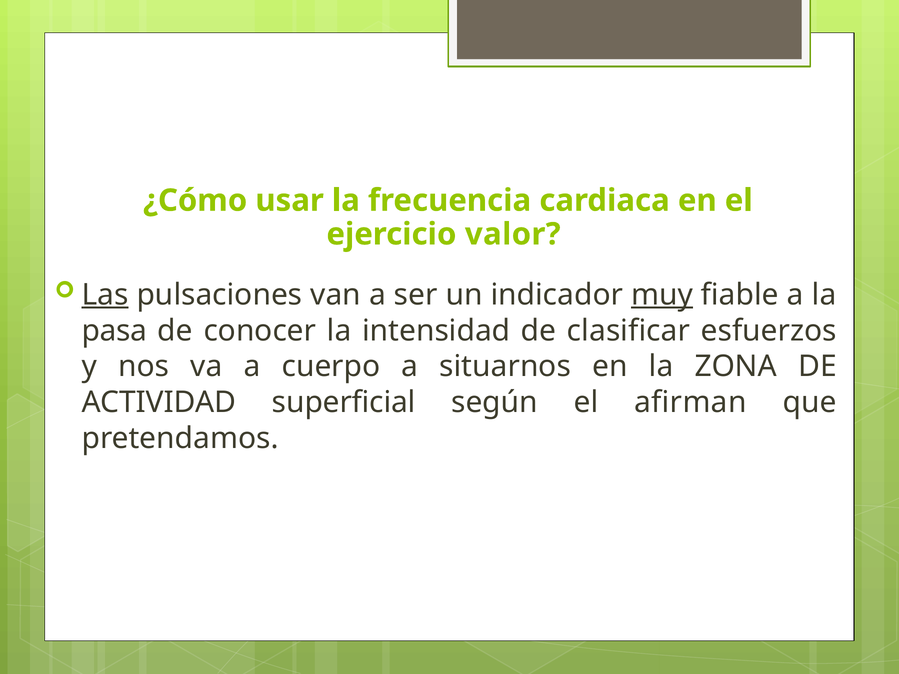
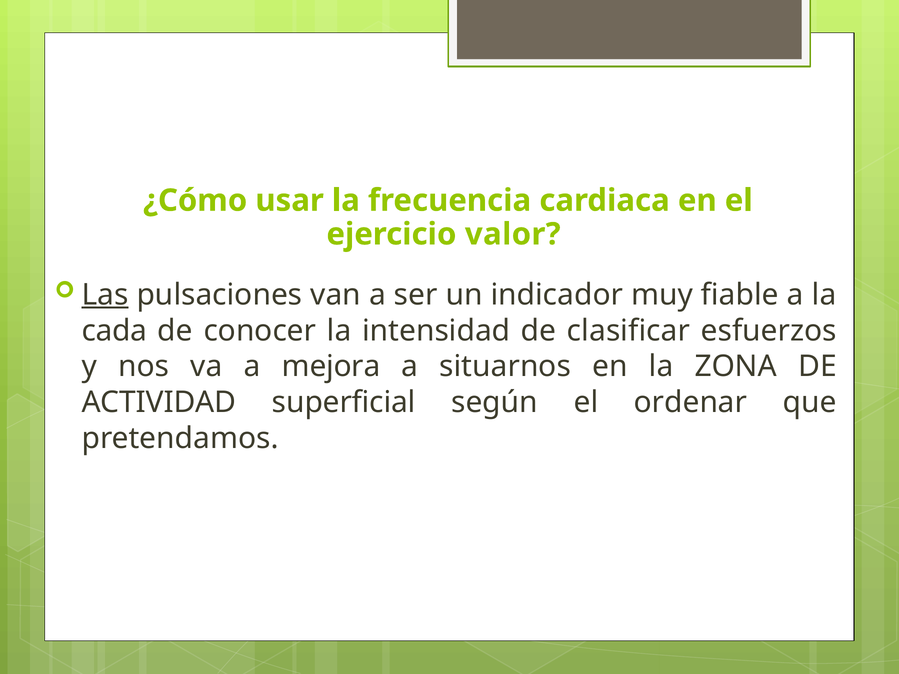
muy underline: present -> none
pasa: pasa -> cada
cuerpo: cuerpo -> mejora
afirman: afirman -> ordenar
